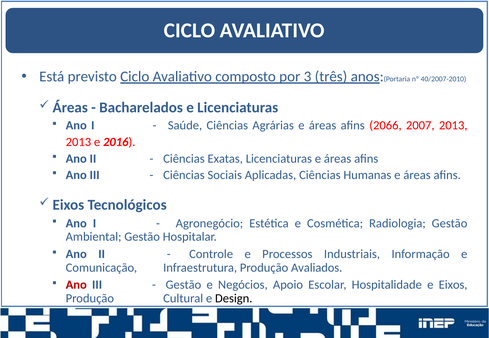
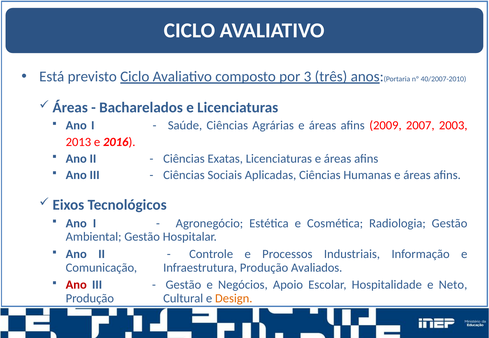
2066: 2066 -> 2009
2007 2013: 2013 -> 2003
e Eixos: Eixos -> Neto
Design colour: black -> orange
